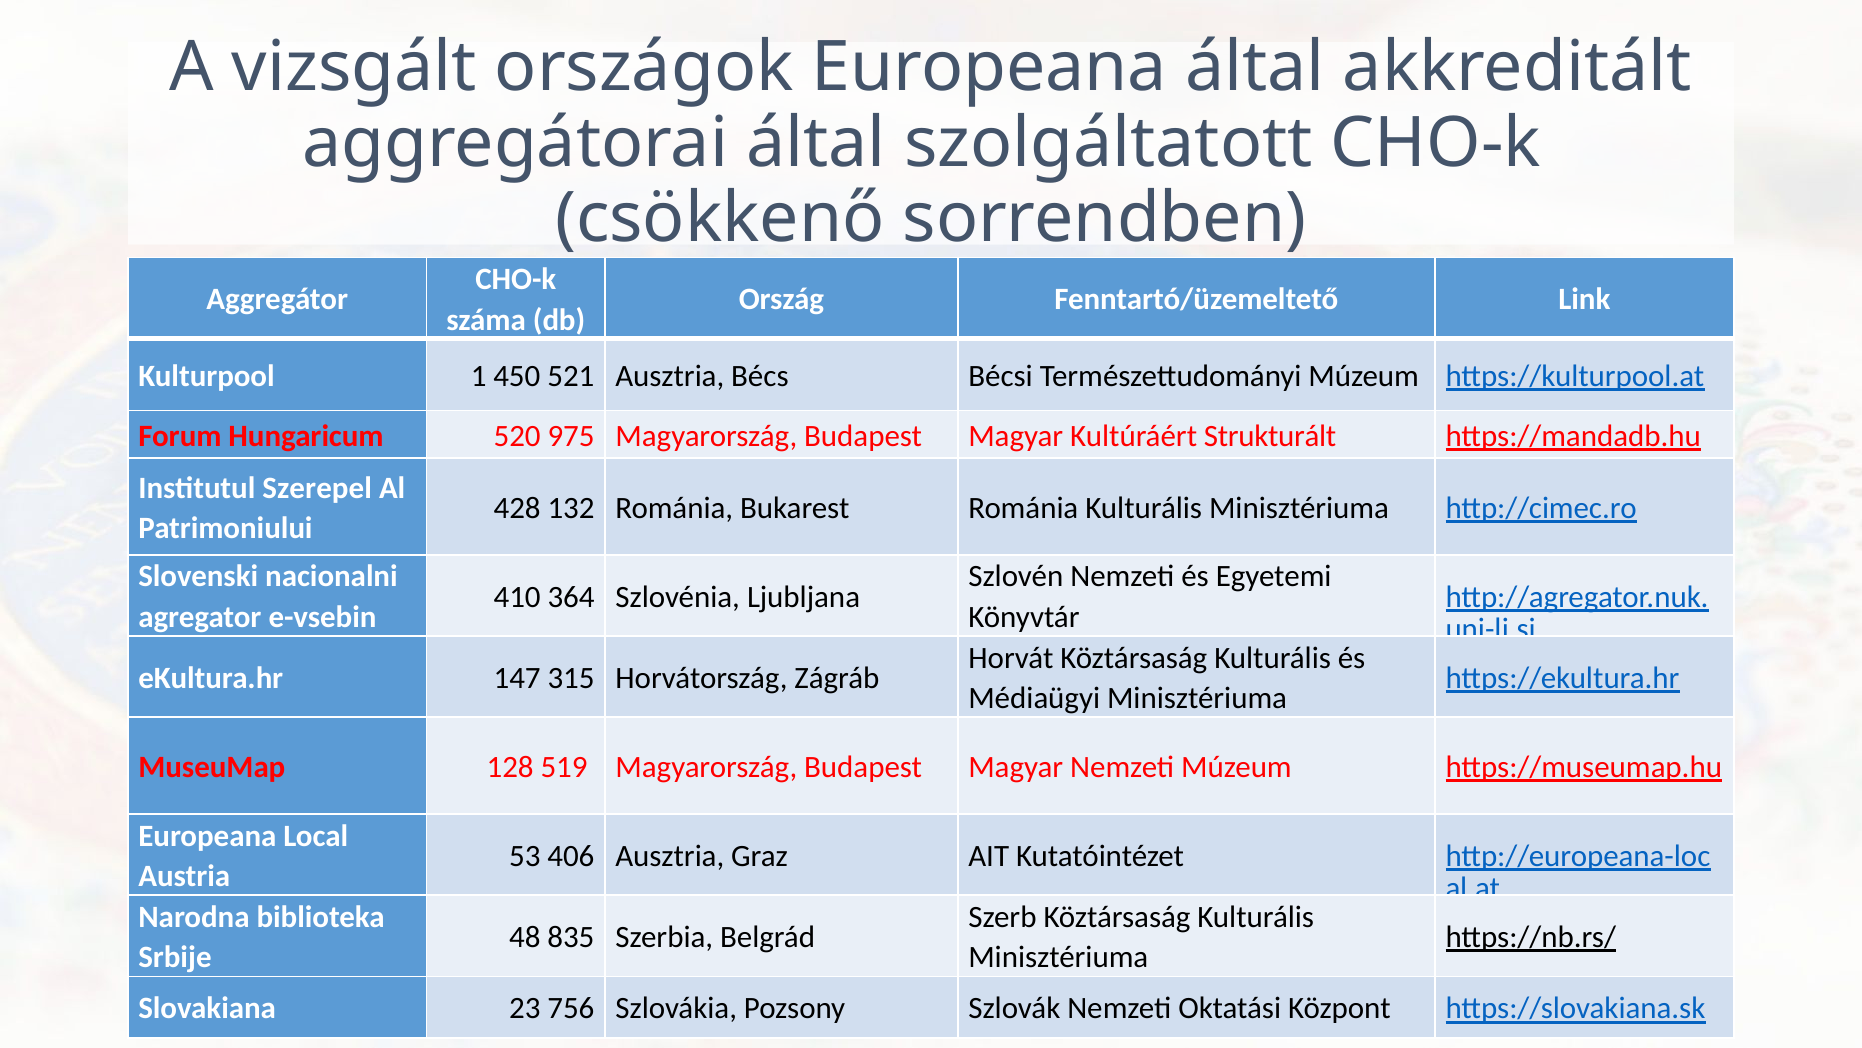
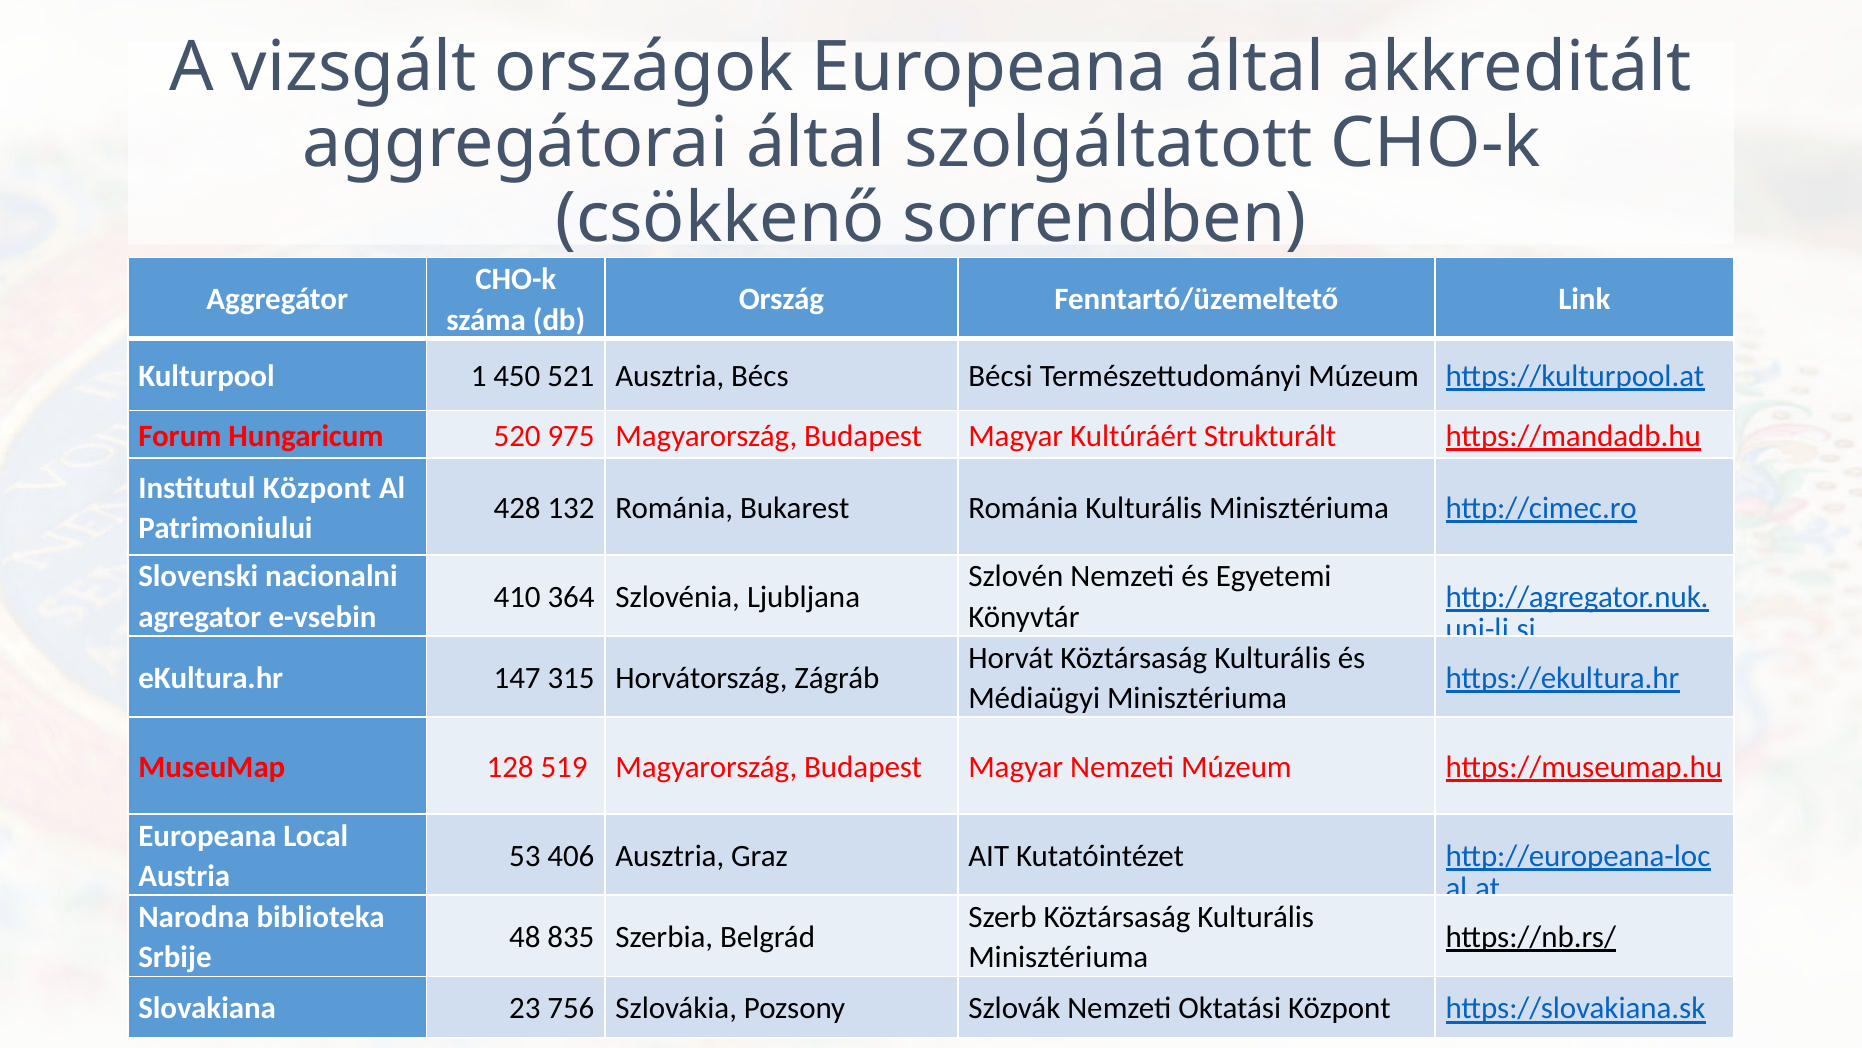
Institutul Szerepel: Szerepel -> Központ
